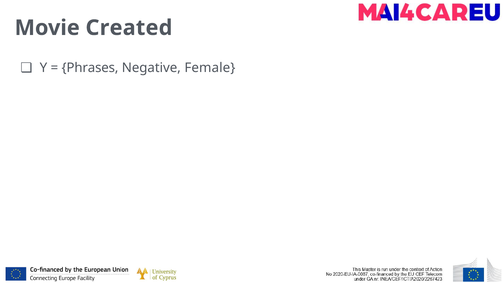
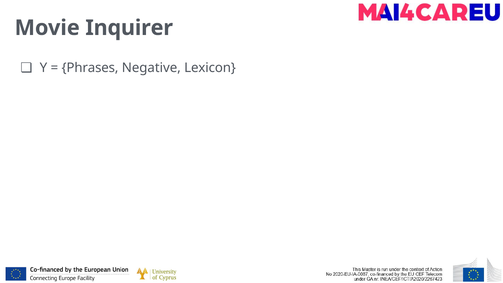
Created: Created -> Inquirer
Female: Female -> Lexicon
